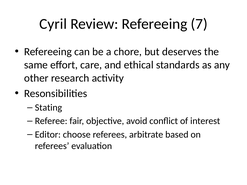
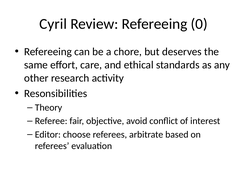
7: 7 -> 0
Stating: Stating -> Theory
